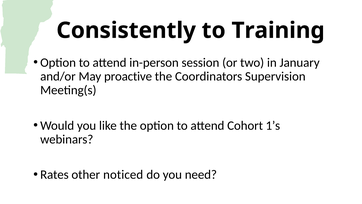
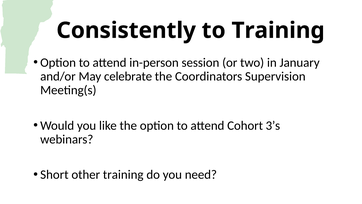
proactive: proactive -> celebrate
1’s: 1’s -> 3’s
Rates: Rates -> Short
other noticed: noticed -> training
